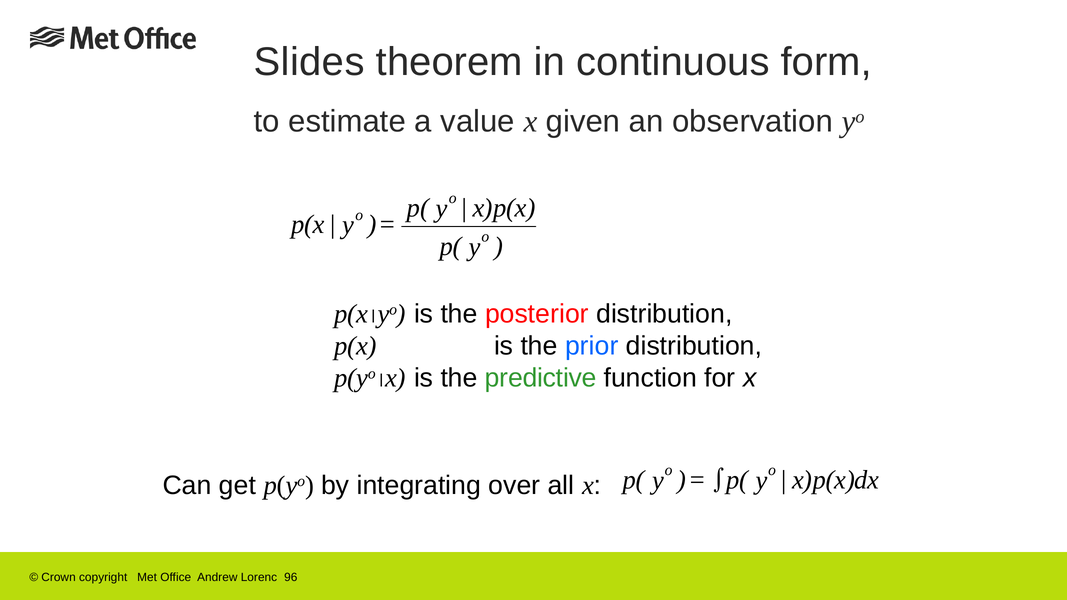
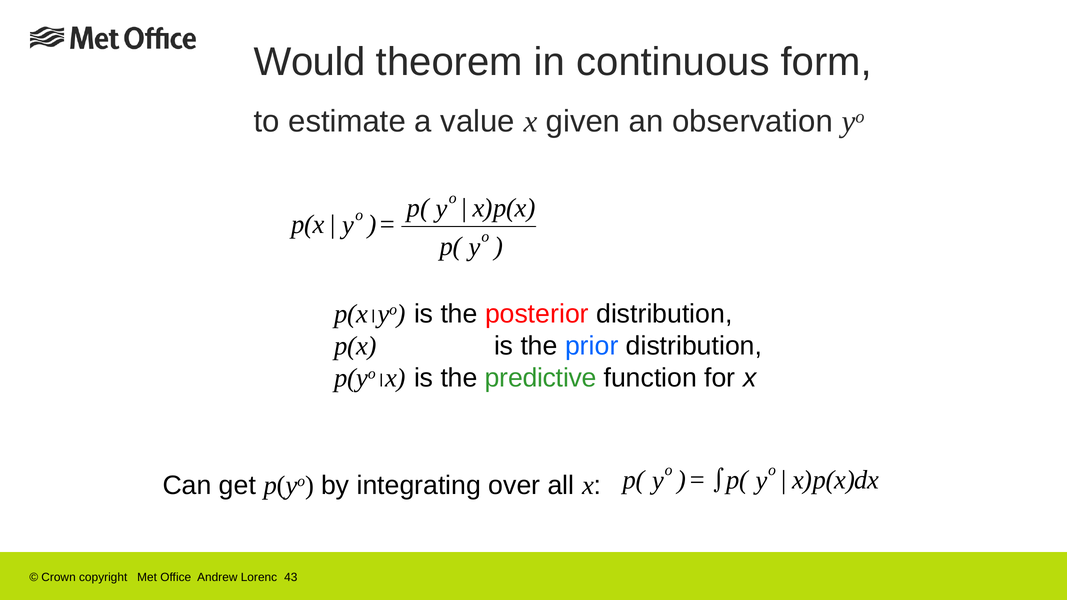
Slides: Slides -> Would
96: 96 -> 43
